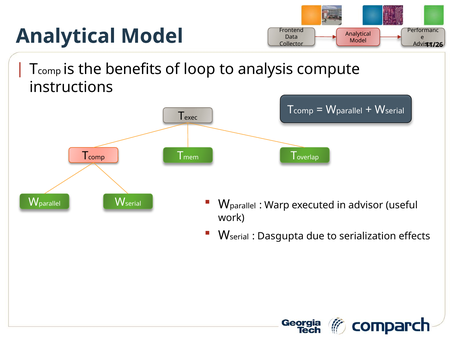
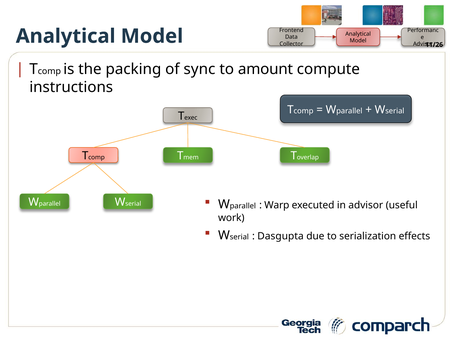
benefits: benefits -> packing
loop: loop -> sync
analysis: analysis -> amount
